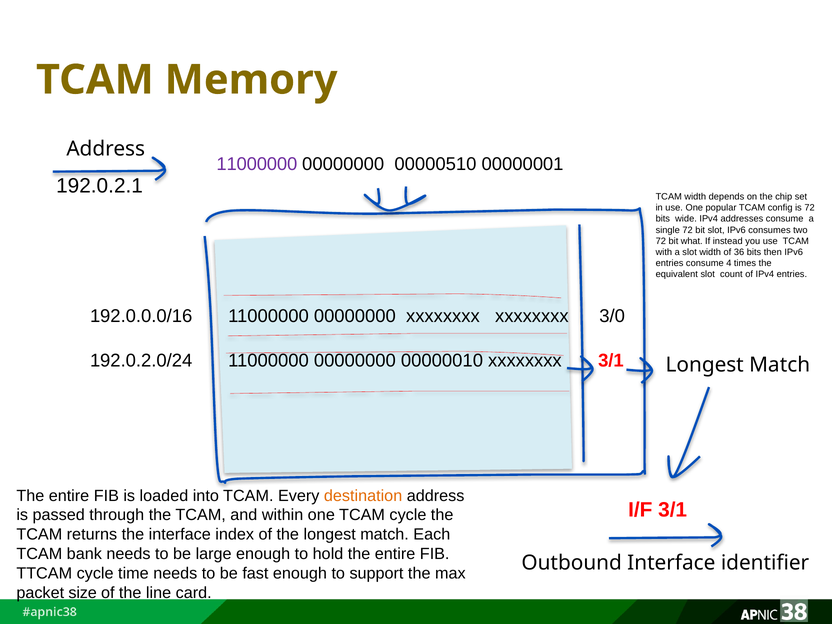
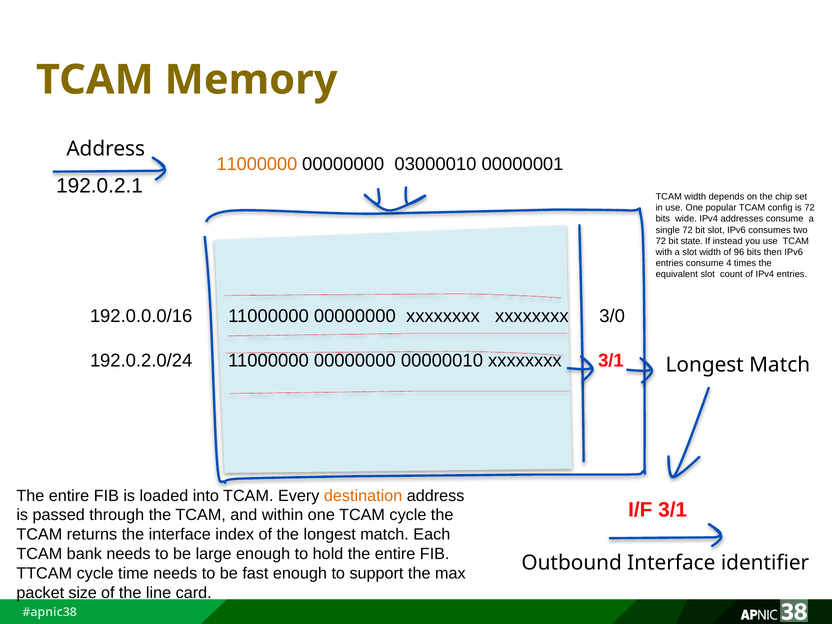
11000000 at (257, 164) colour: purple -> orange
00000510: 00000510 -> 03000010
what: what -> state
36: 36 -> 96
